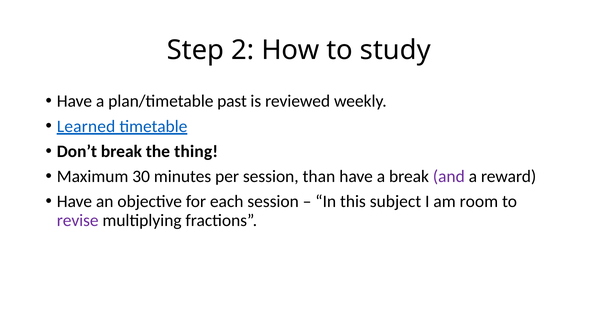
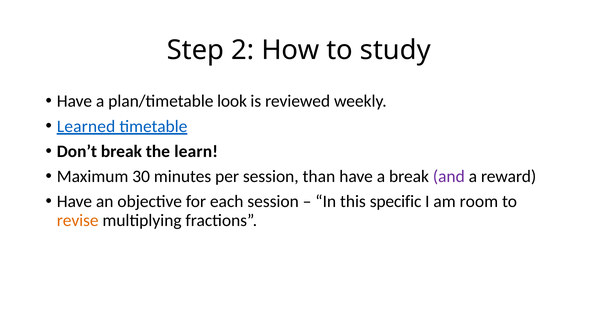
past: past -> look
thing: thing -> learn
subject: subject -> specific
revise colour: purple -> orange
